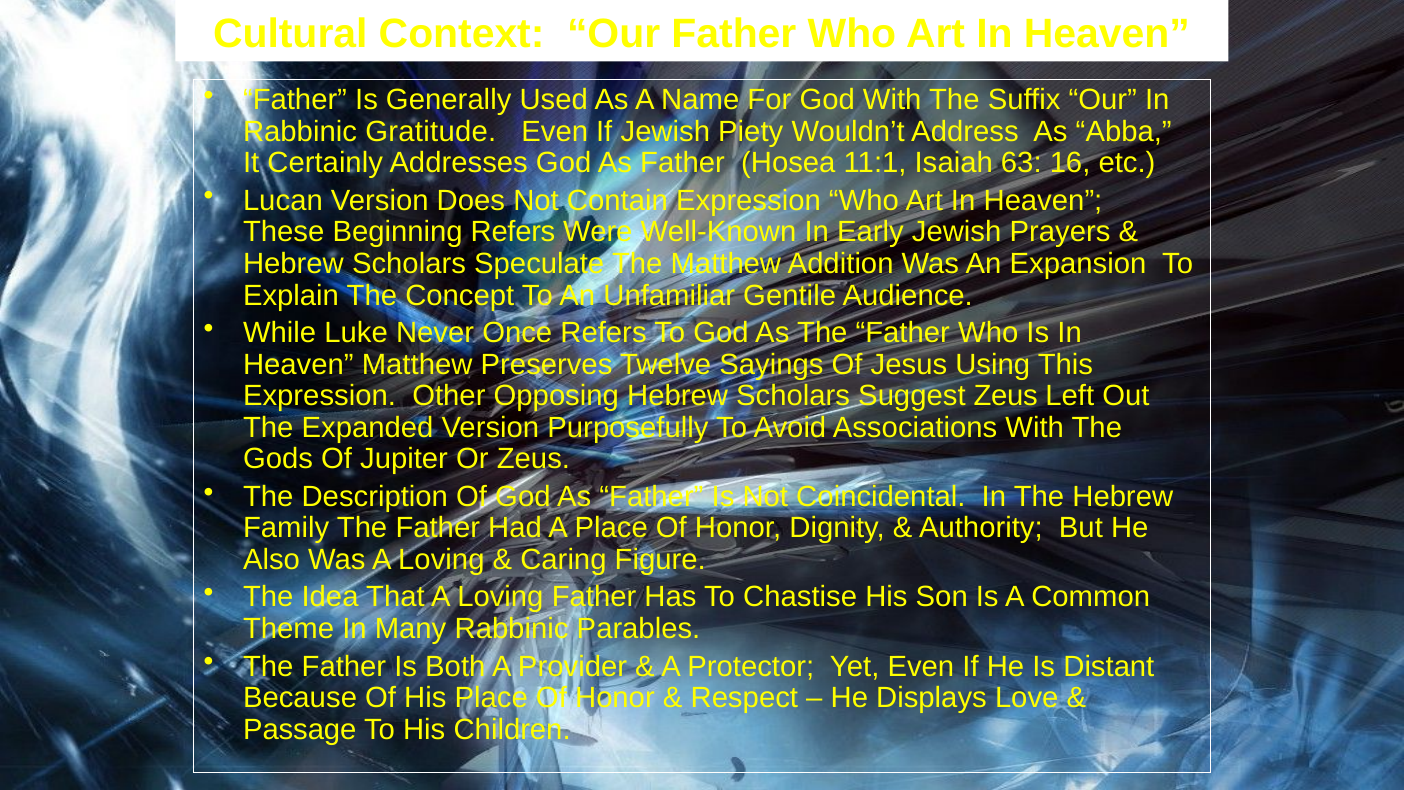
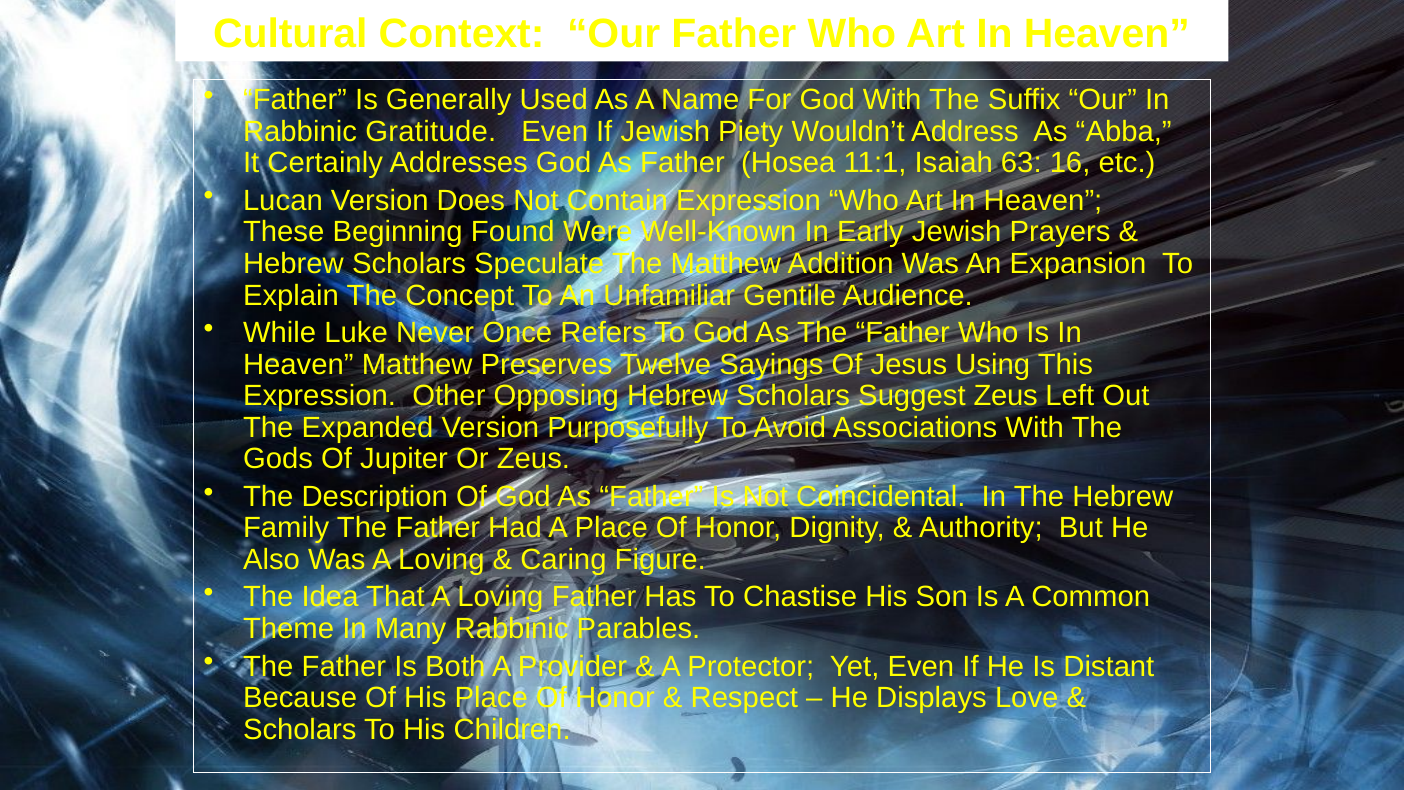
Beginning Refers: Refers -> Found
Passage at (300, 729): Passage -> Scholars
